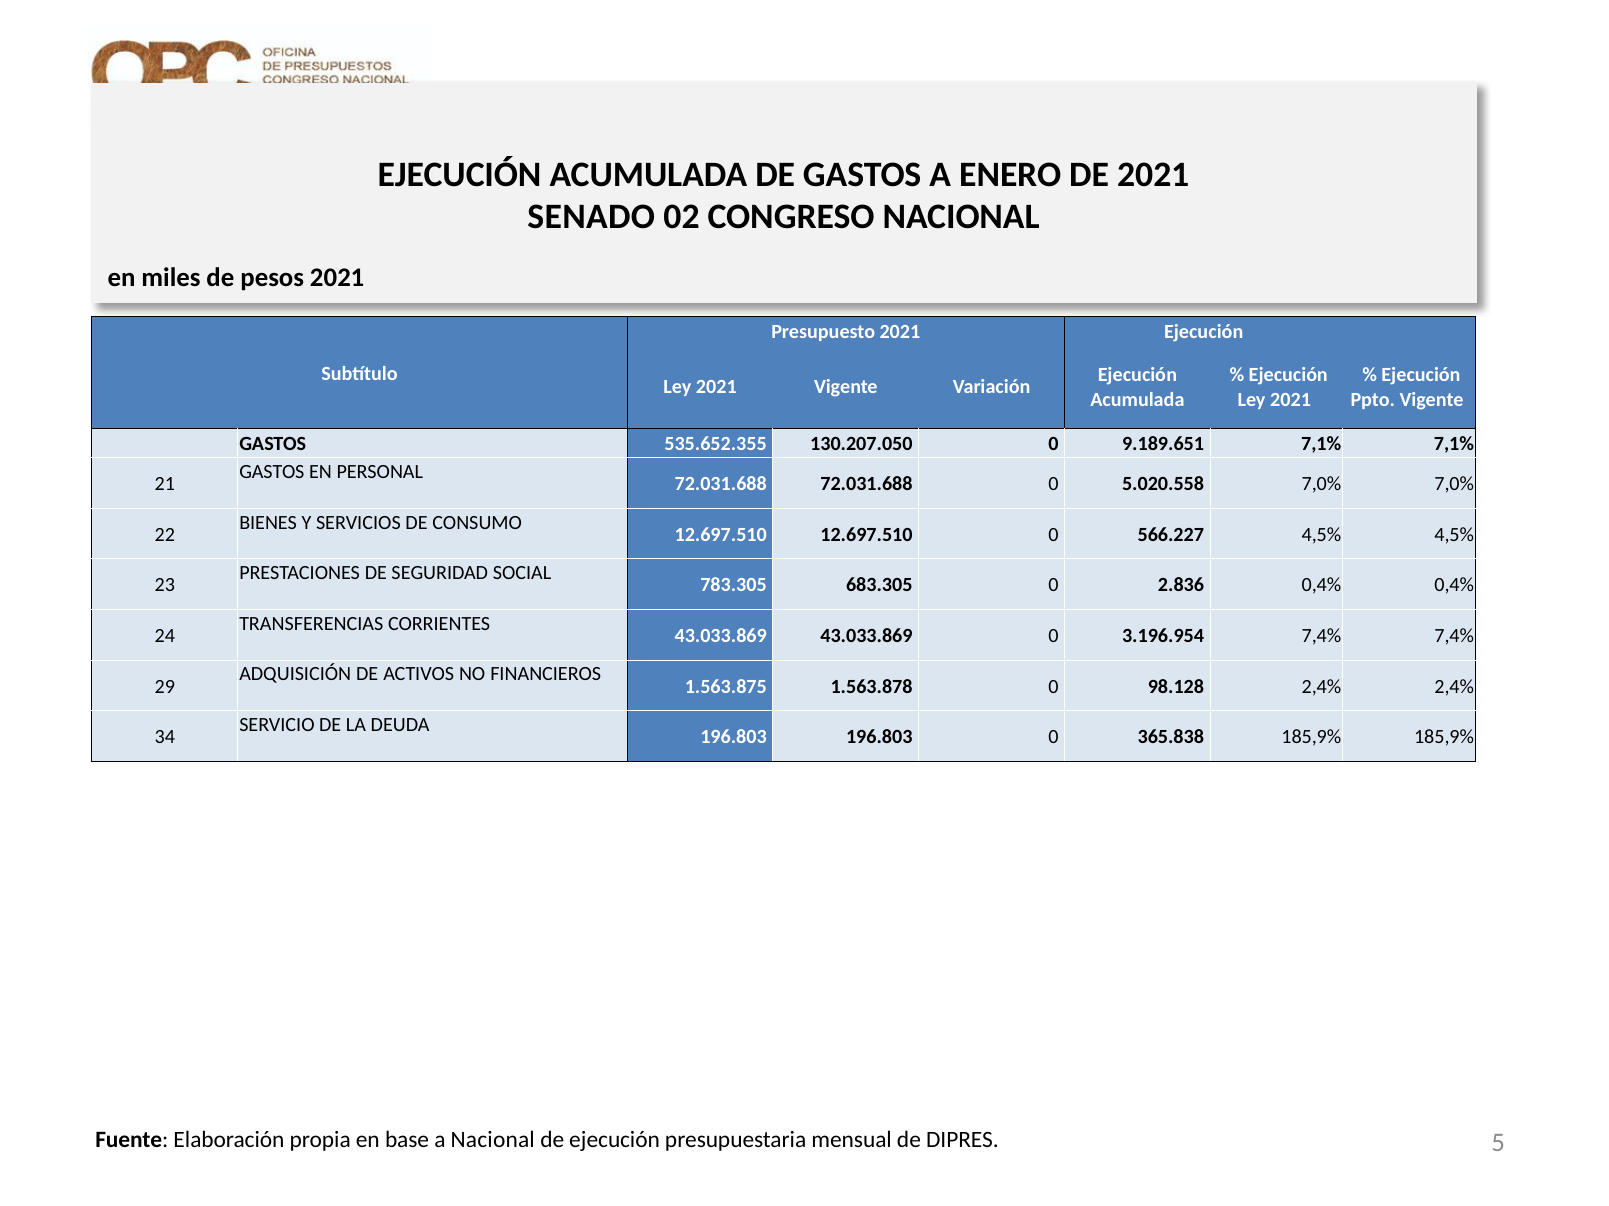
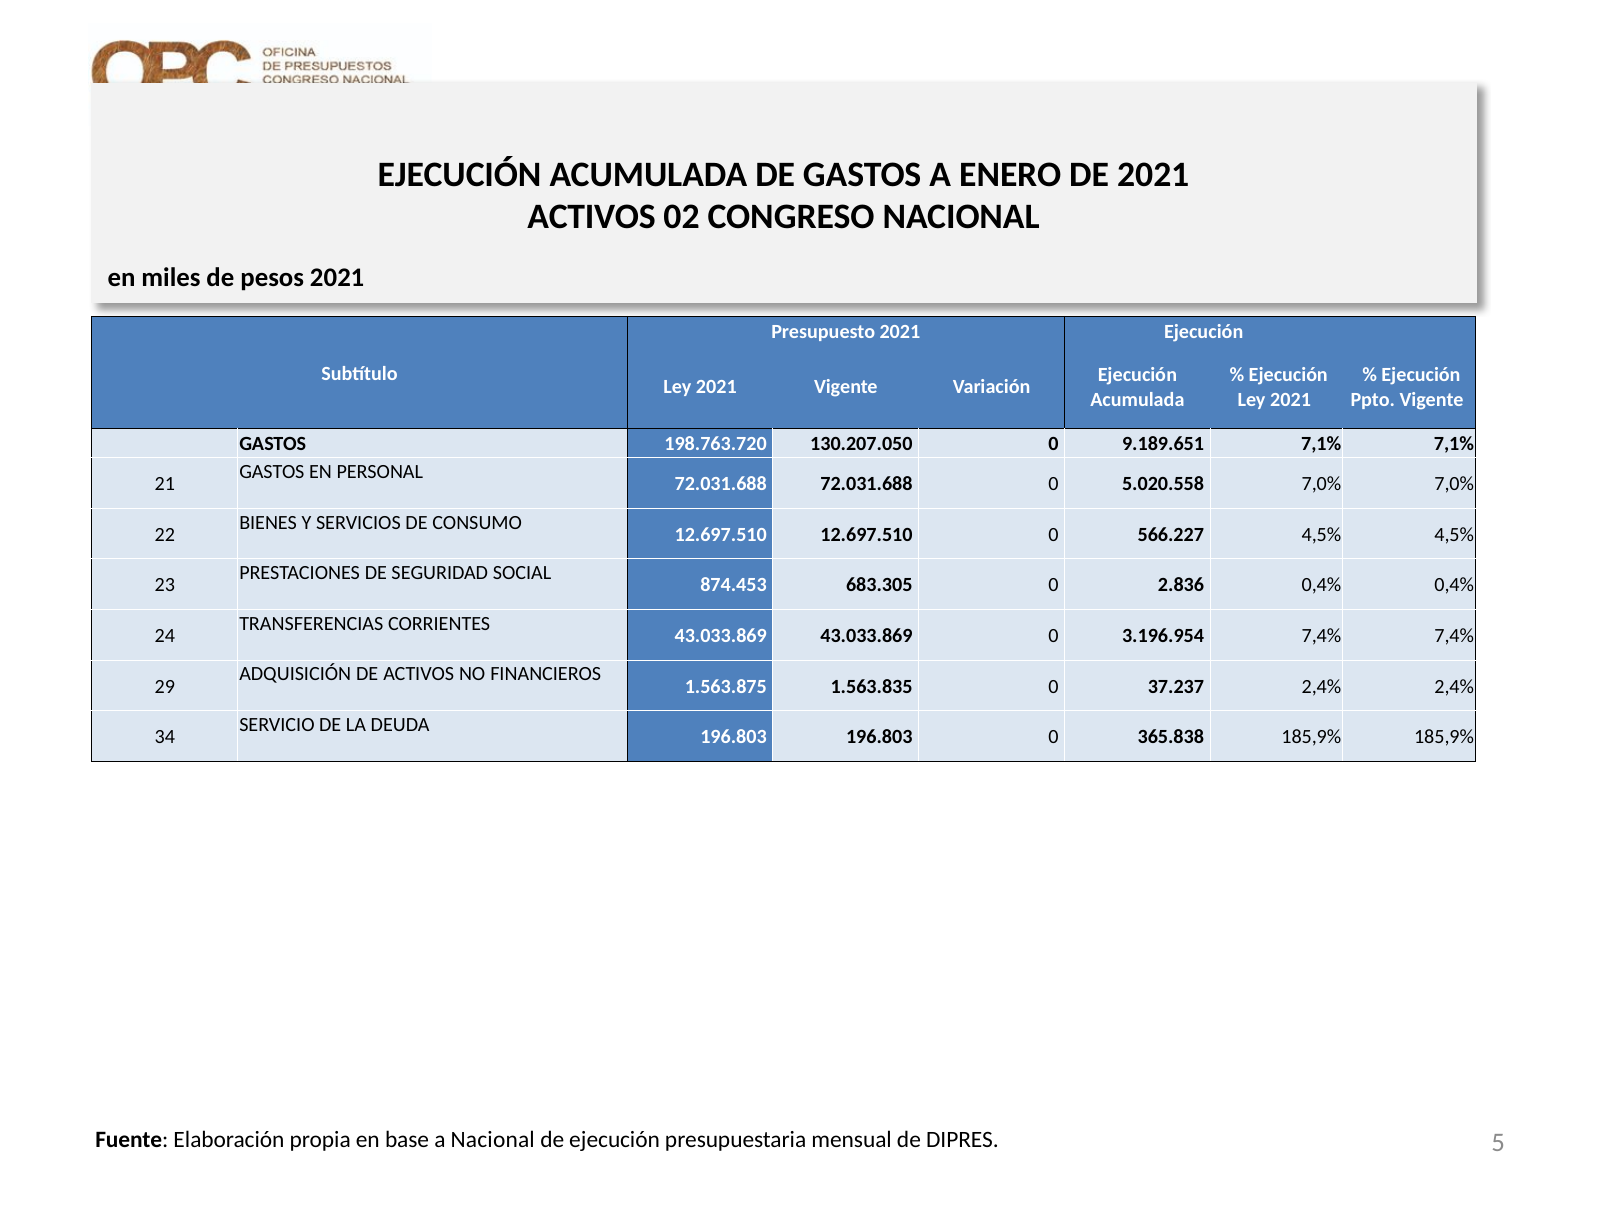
SENADO at (591, 217): SENADO -> ACTIVOS
535.652.355: 535.652.355 -> 198.763.720
783.305: 783.305 -> 874.453
1.563.878: 1.563.878 -> 1.563.835
98.128: 98.128 -> 37.237
